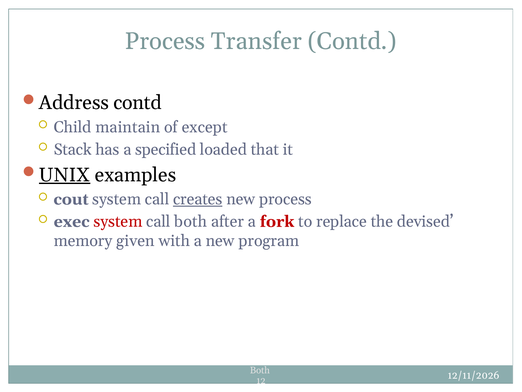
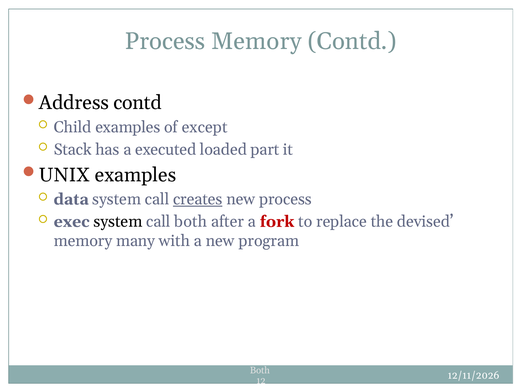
Process Transfer: Transfer -> Memory
Child maintain: maintain -> examples
specified: specified -> executed
that: that -> part
UNIX underline: present -> none
cout: cout -> data
system at (118, 221) colour: red -> black
given: given -> many
